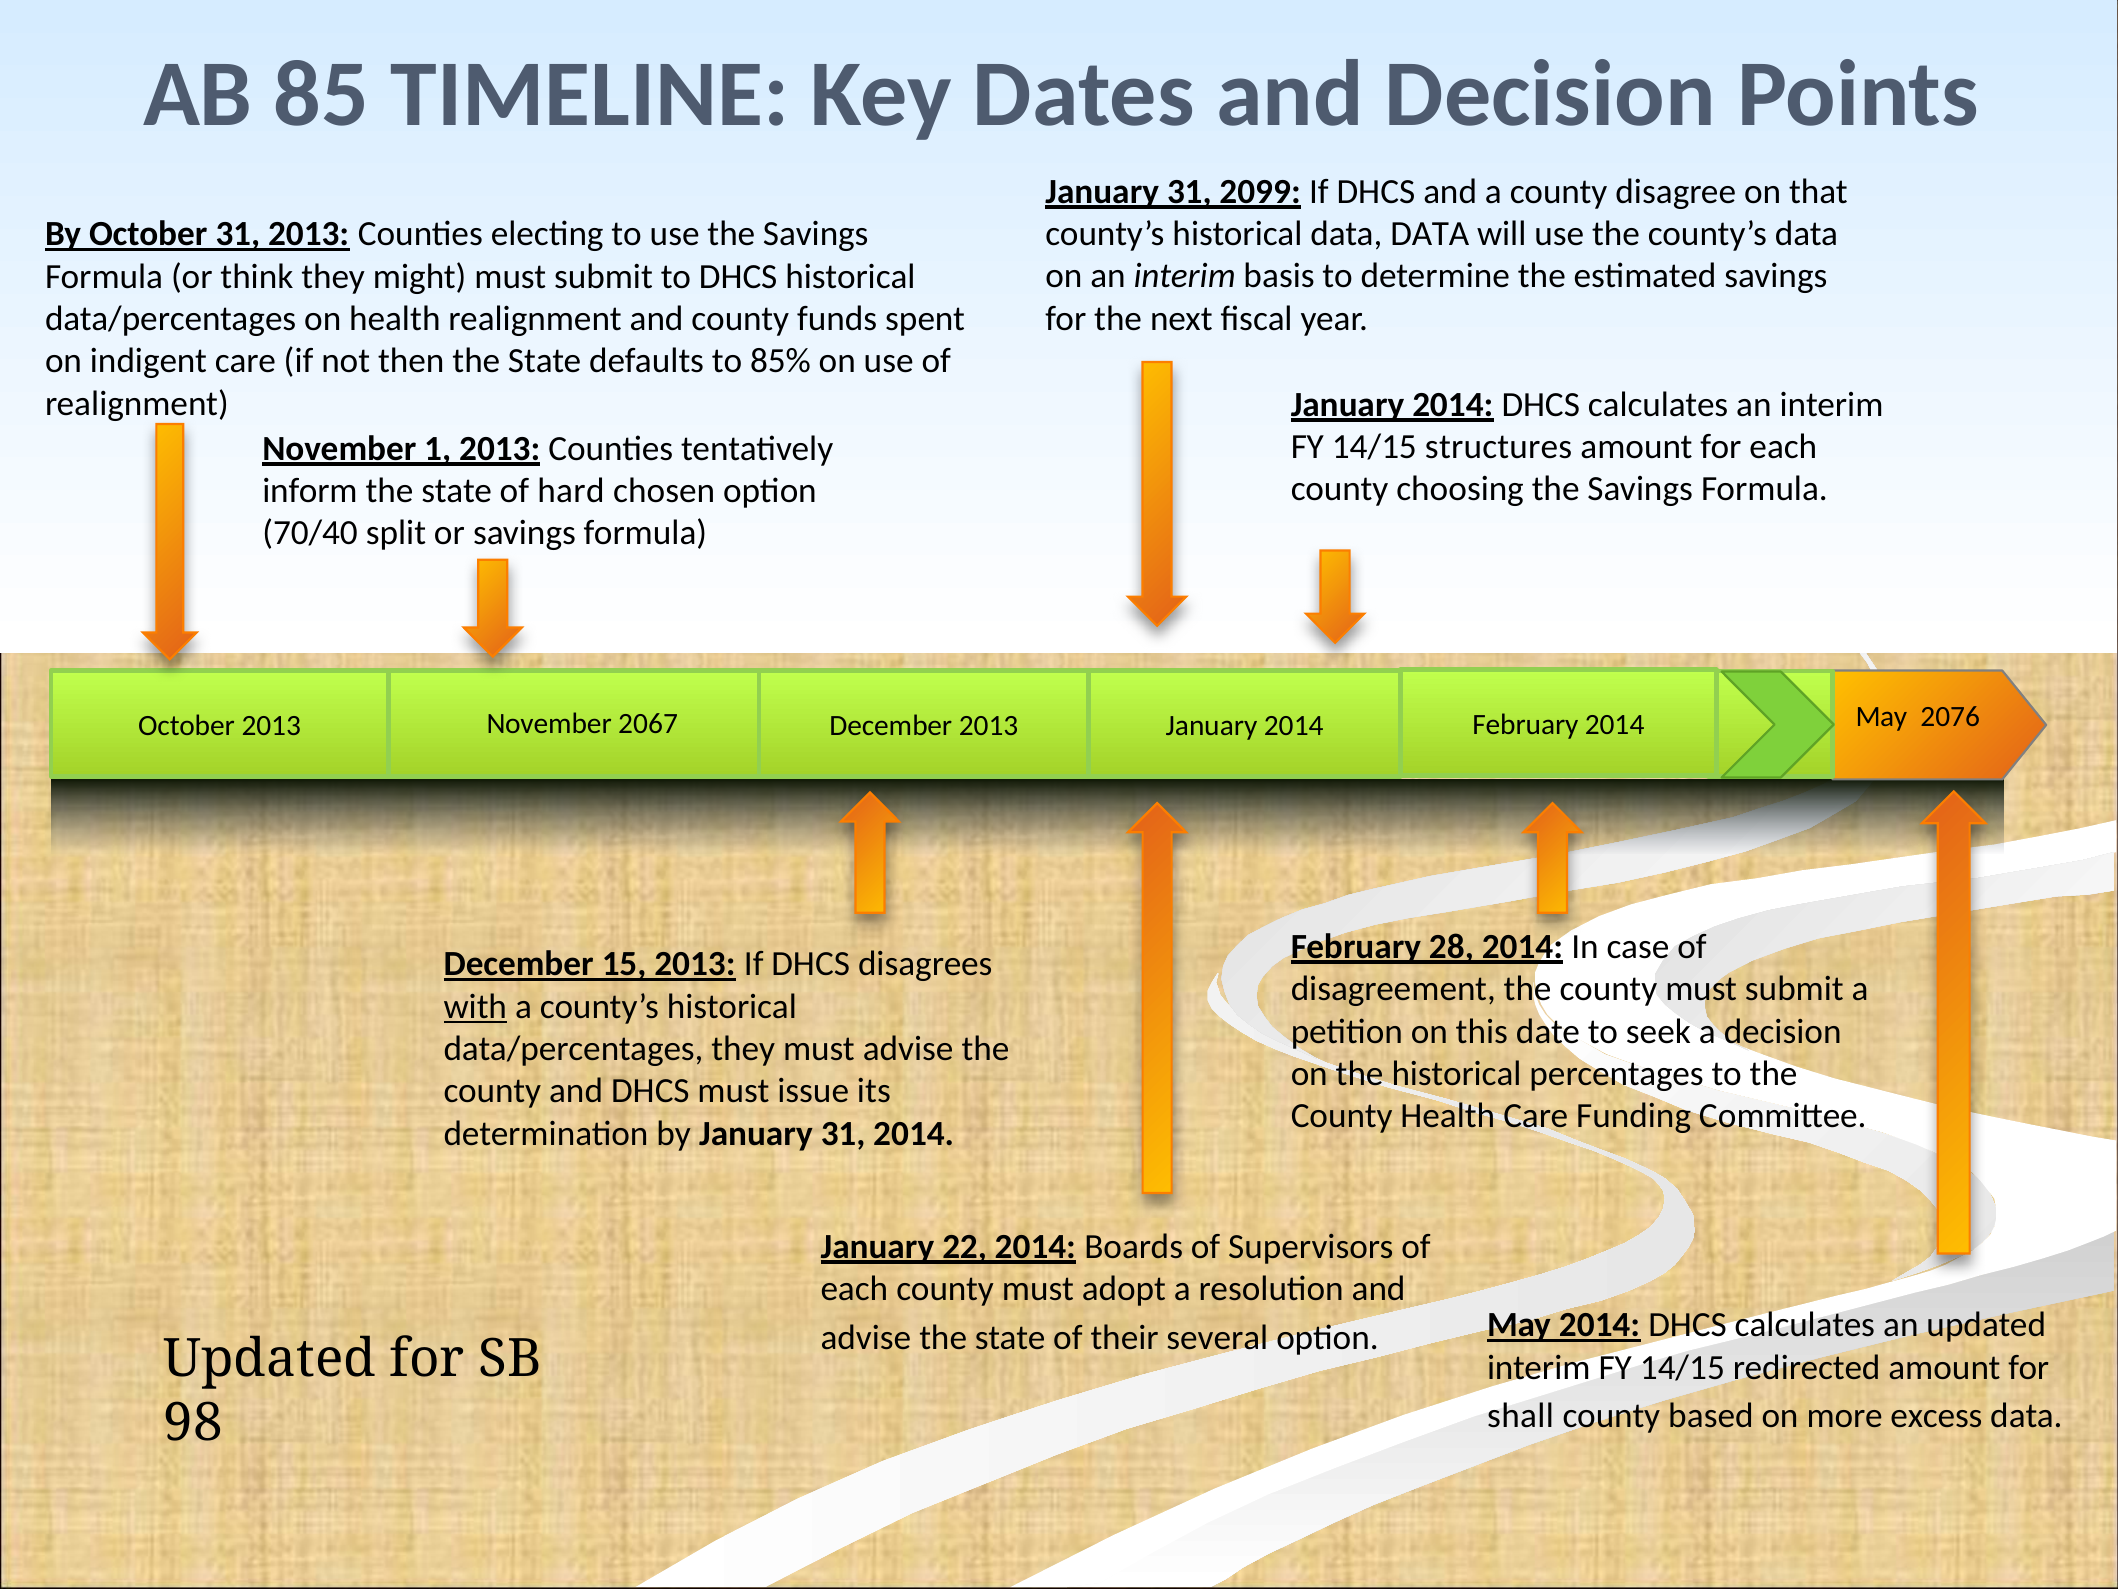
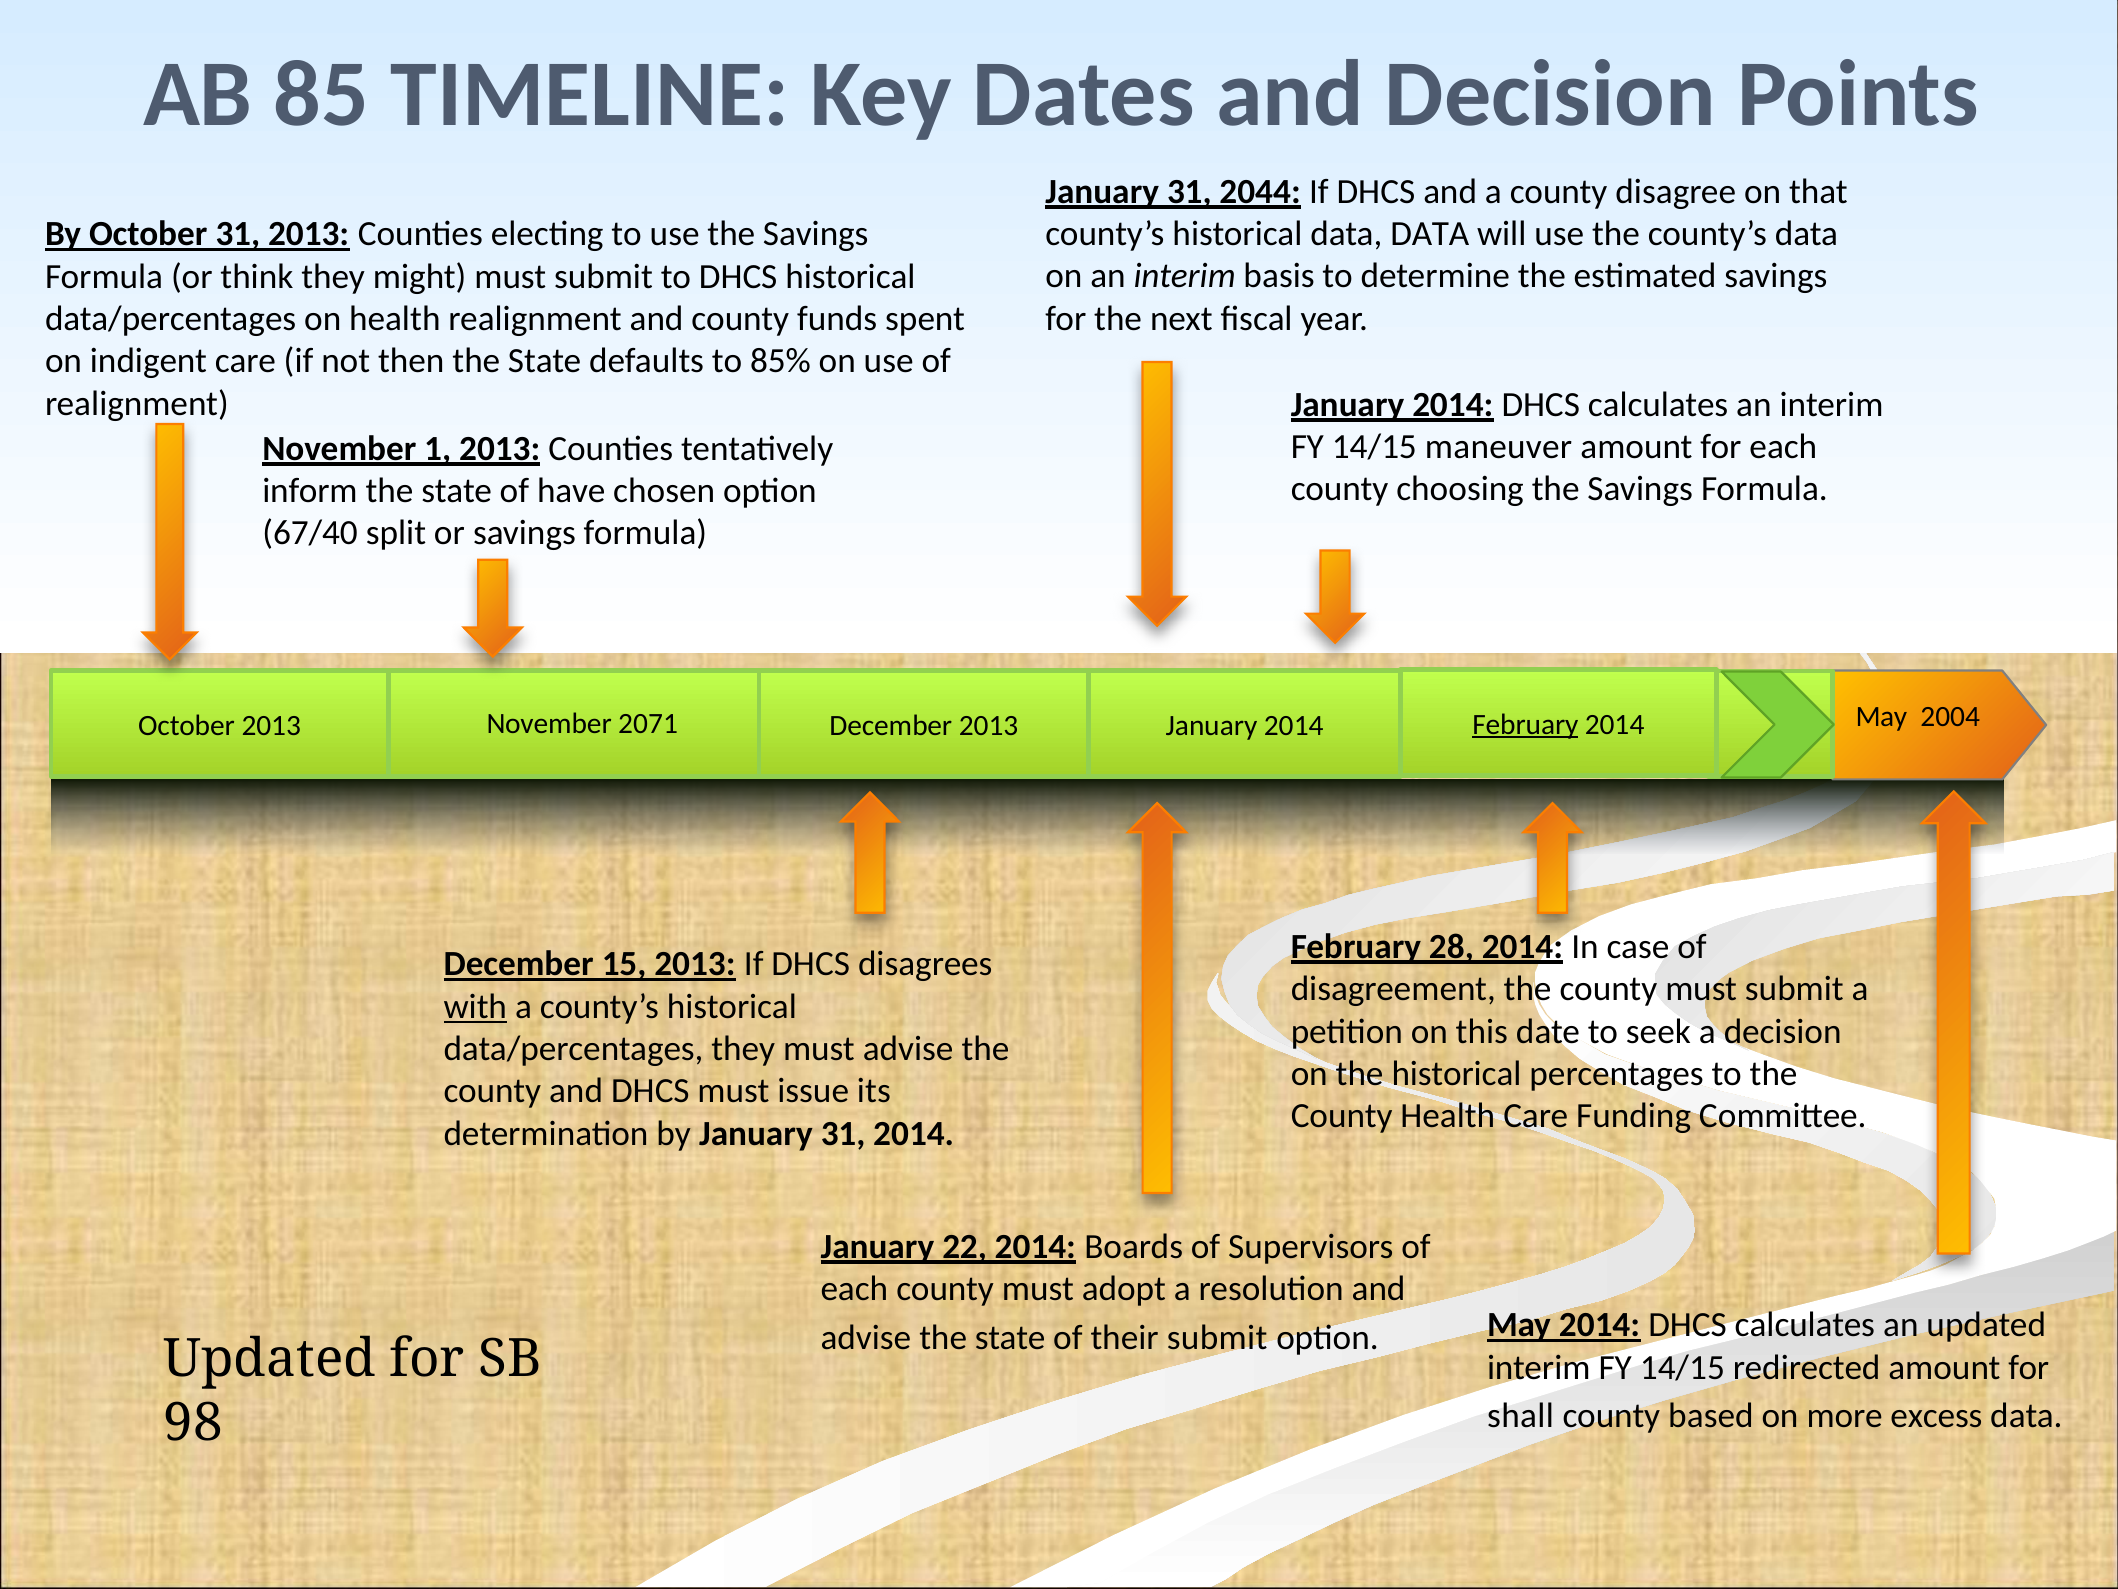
2099: 2099 -> 2044
structures: structures -> maneuver
hard: hard -> have
70/40: 70/40 -> 67/40
2076: 2076 -> 2004
February at (1525, 724) underline: none -> present
2067: 2067 -> 2071
their several: several -> submit
